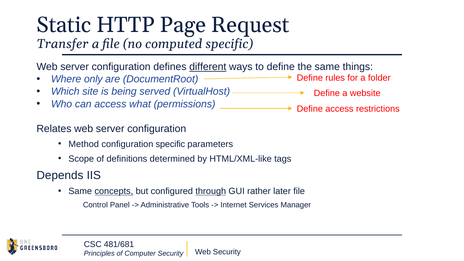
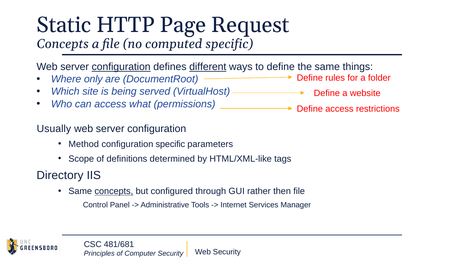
Transfer at (63, 44): Transfer -> Concepts
configuration at (121, 67) underline: none -> present
Relates: Relates -> Usually
Depends: Depends -> Directory
through underline: present -> none
later: later -> then
